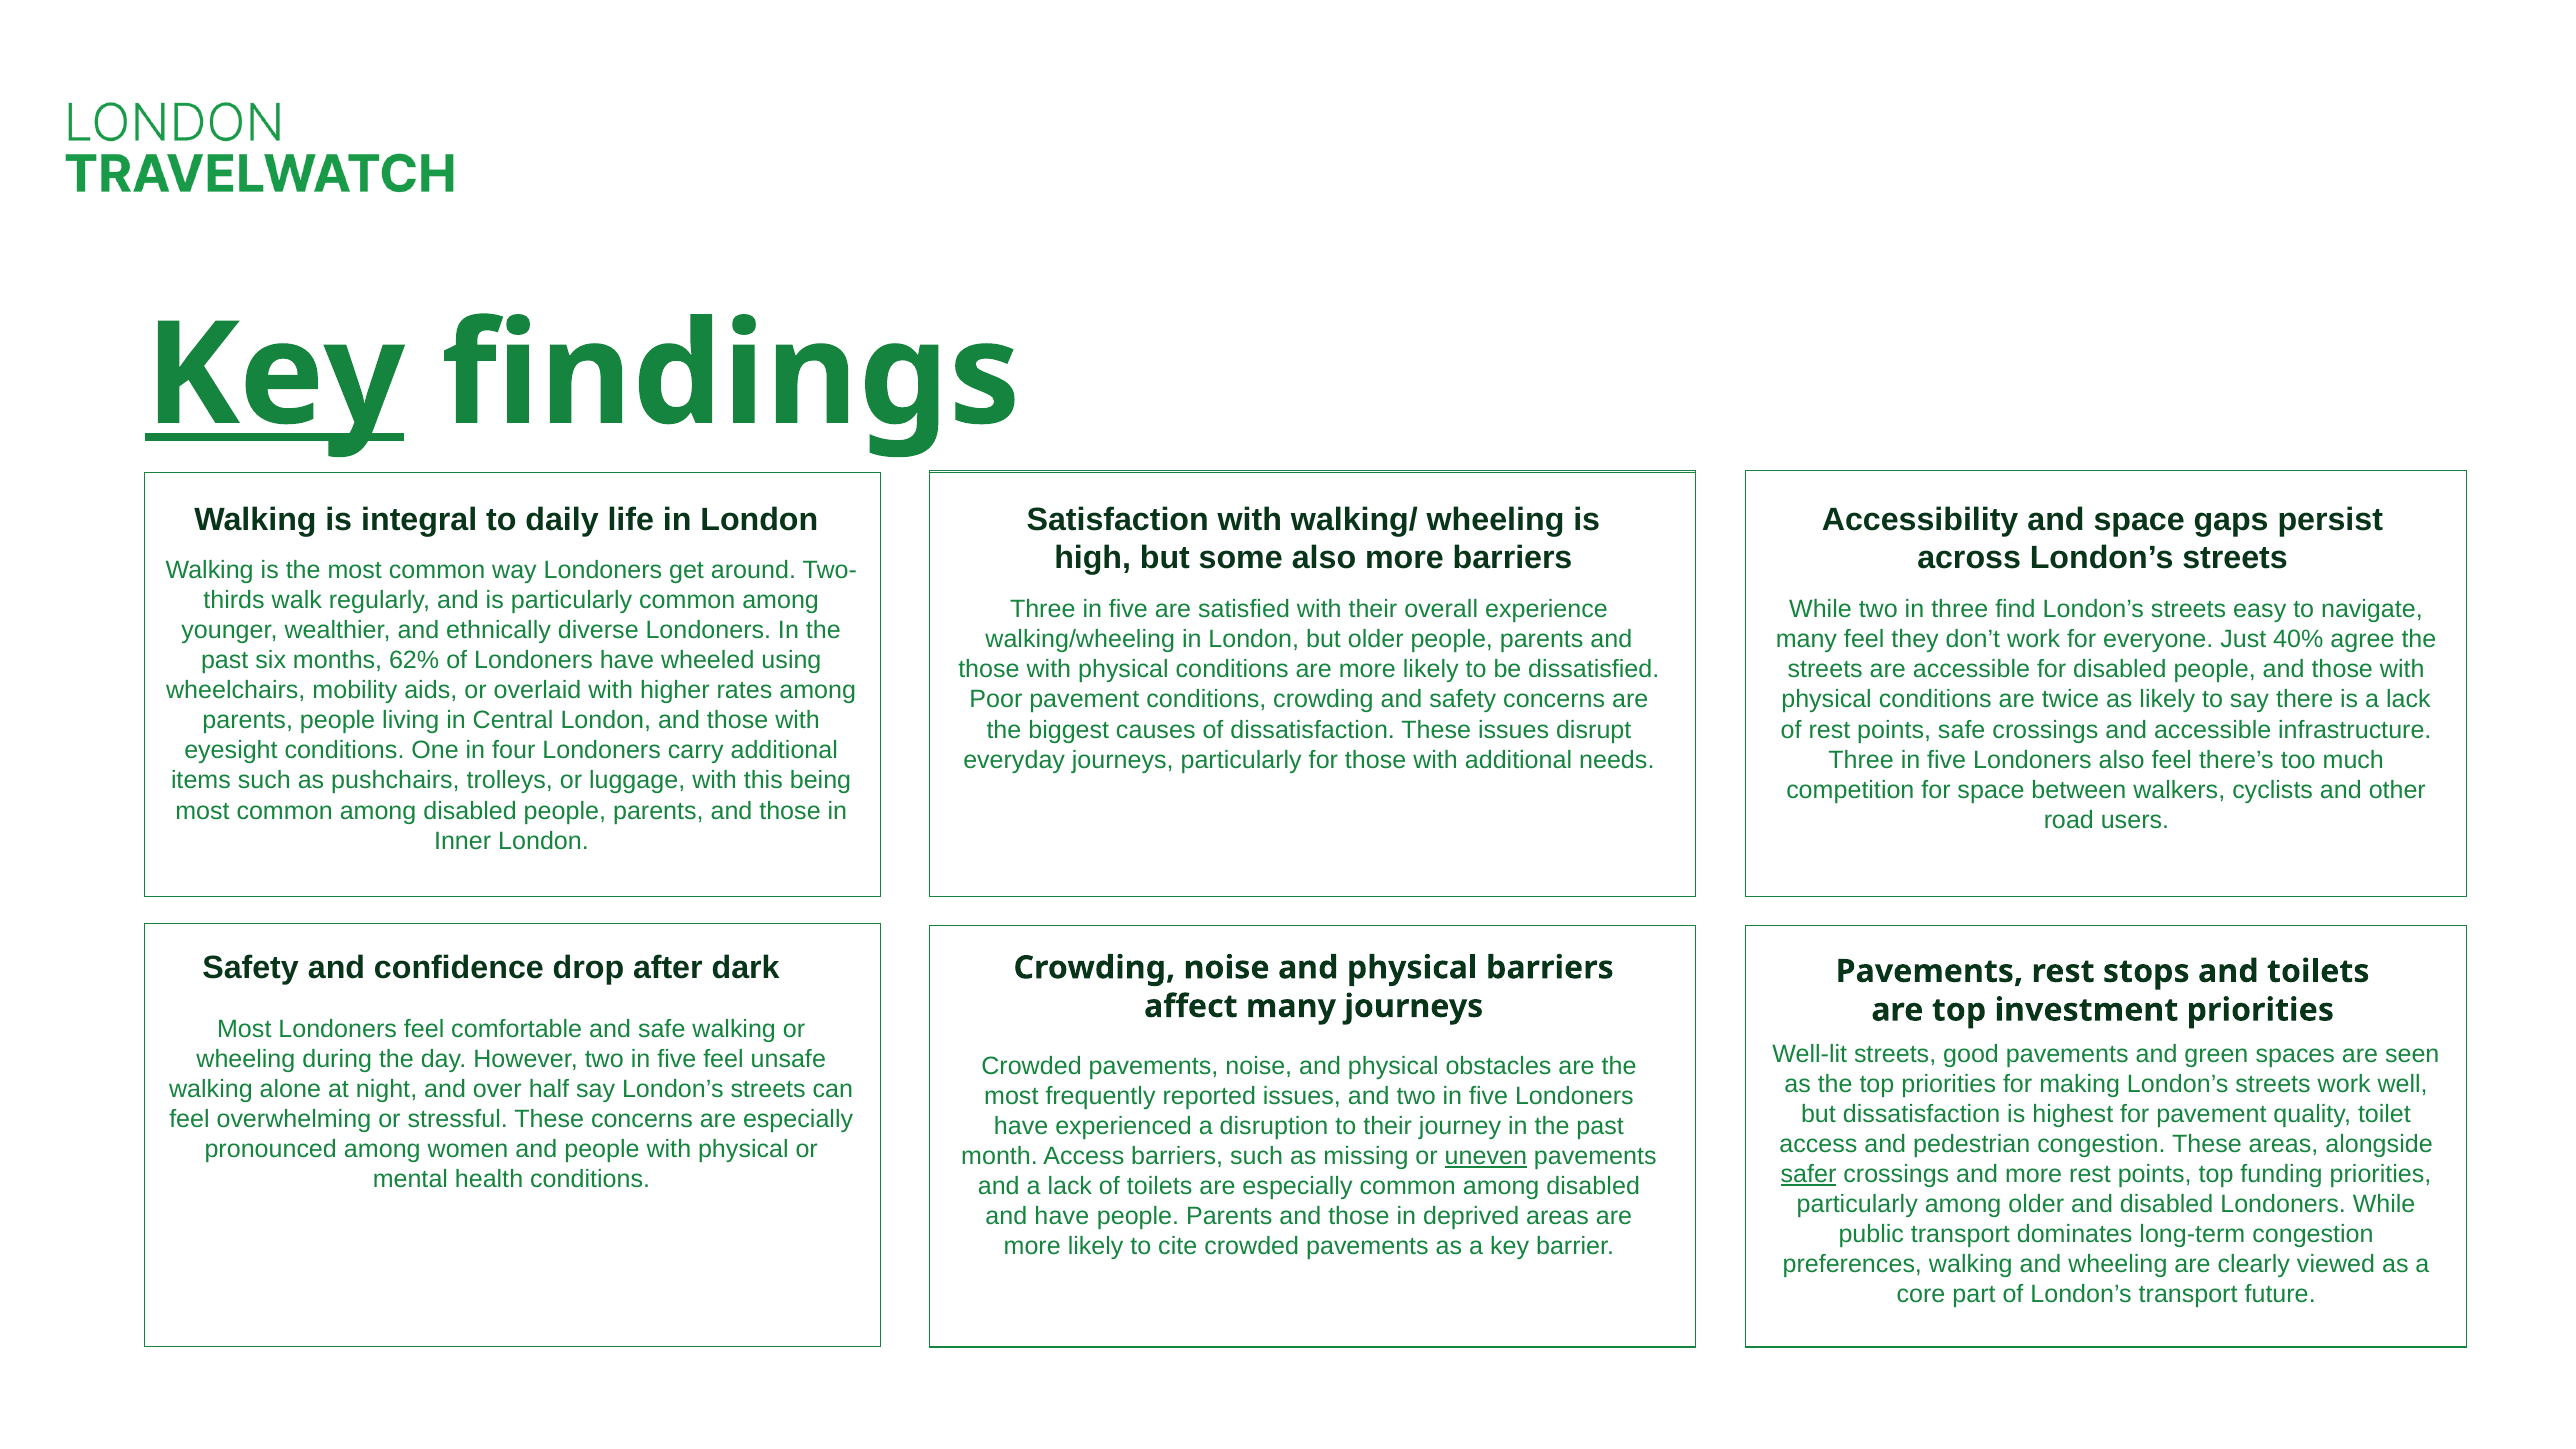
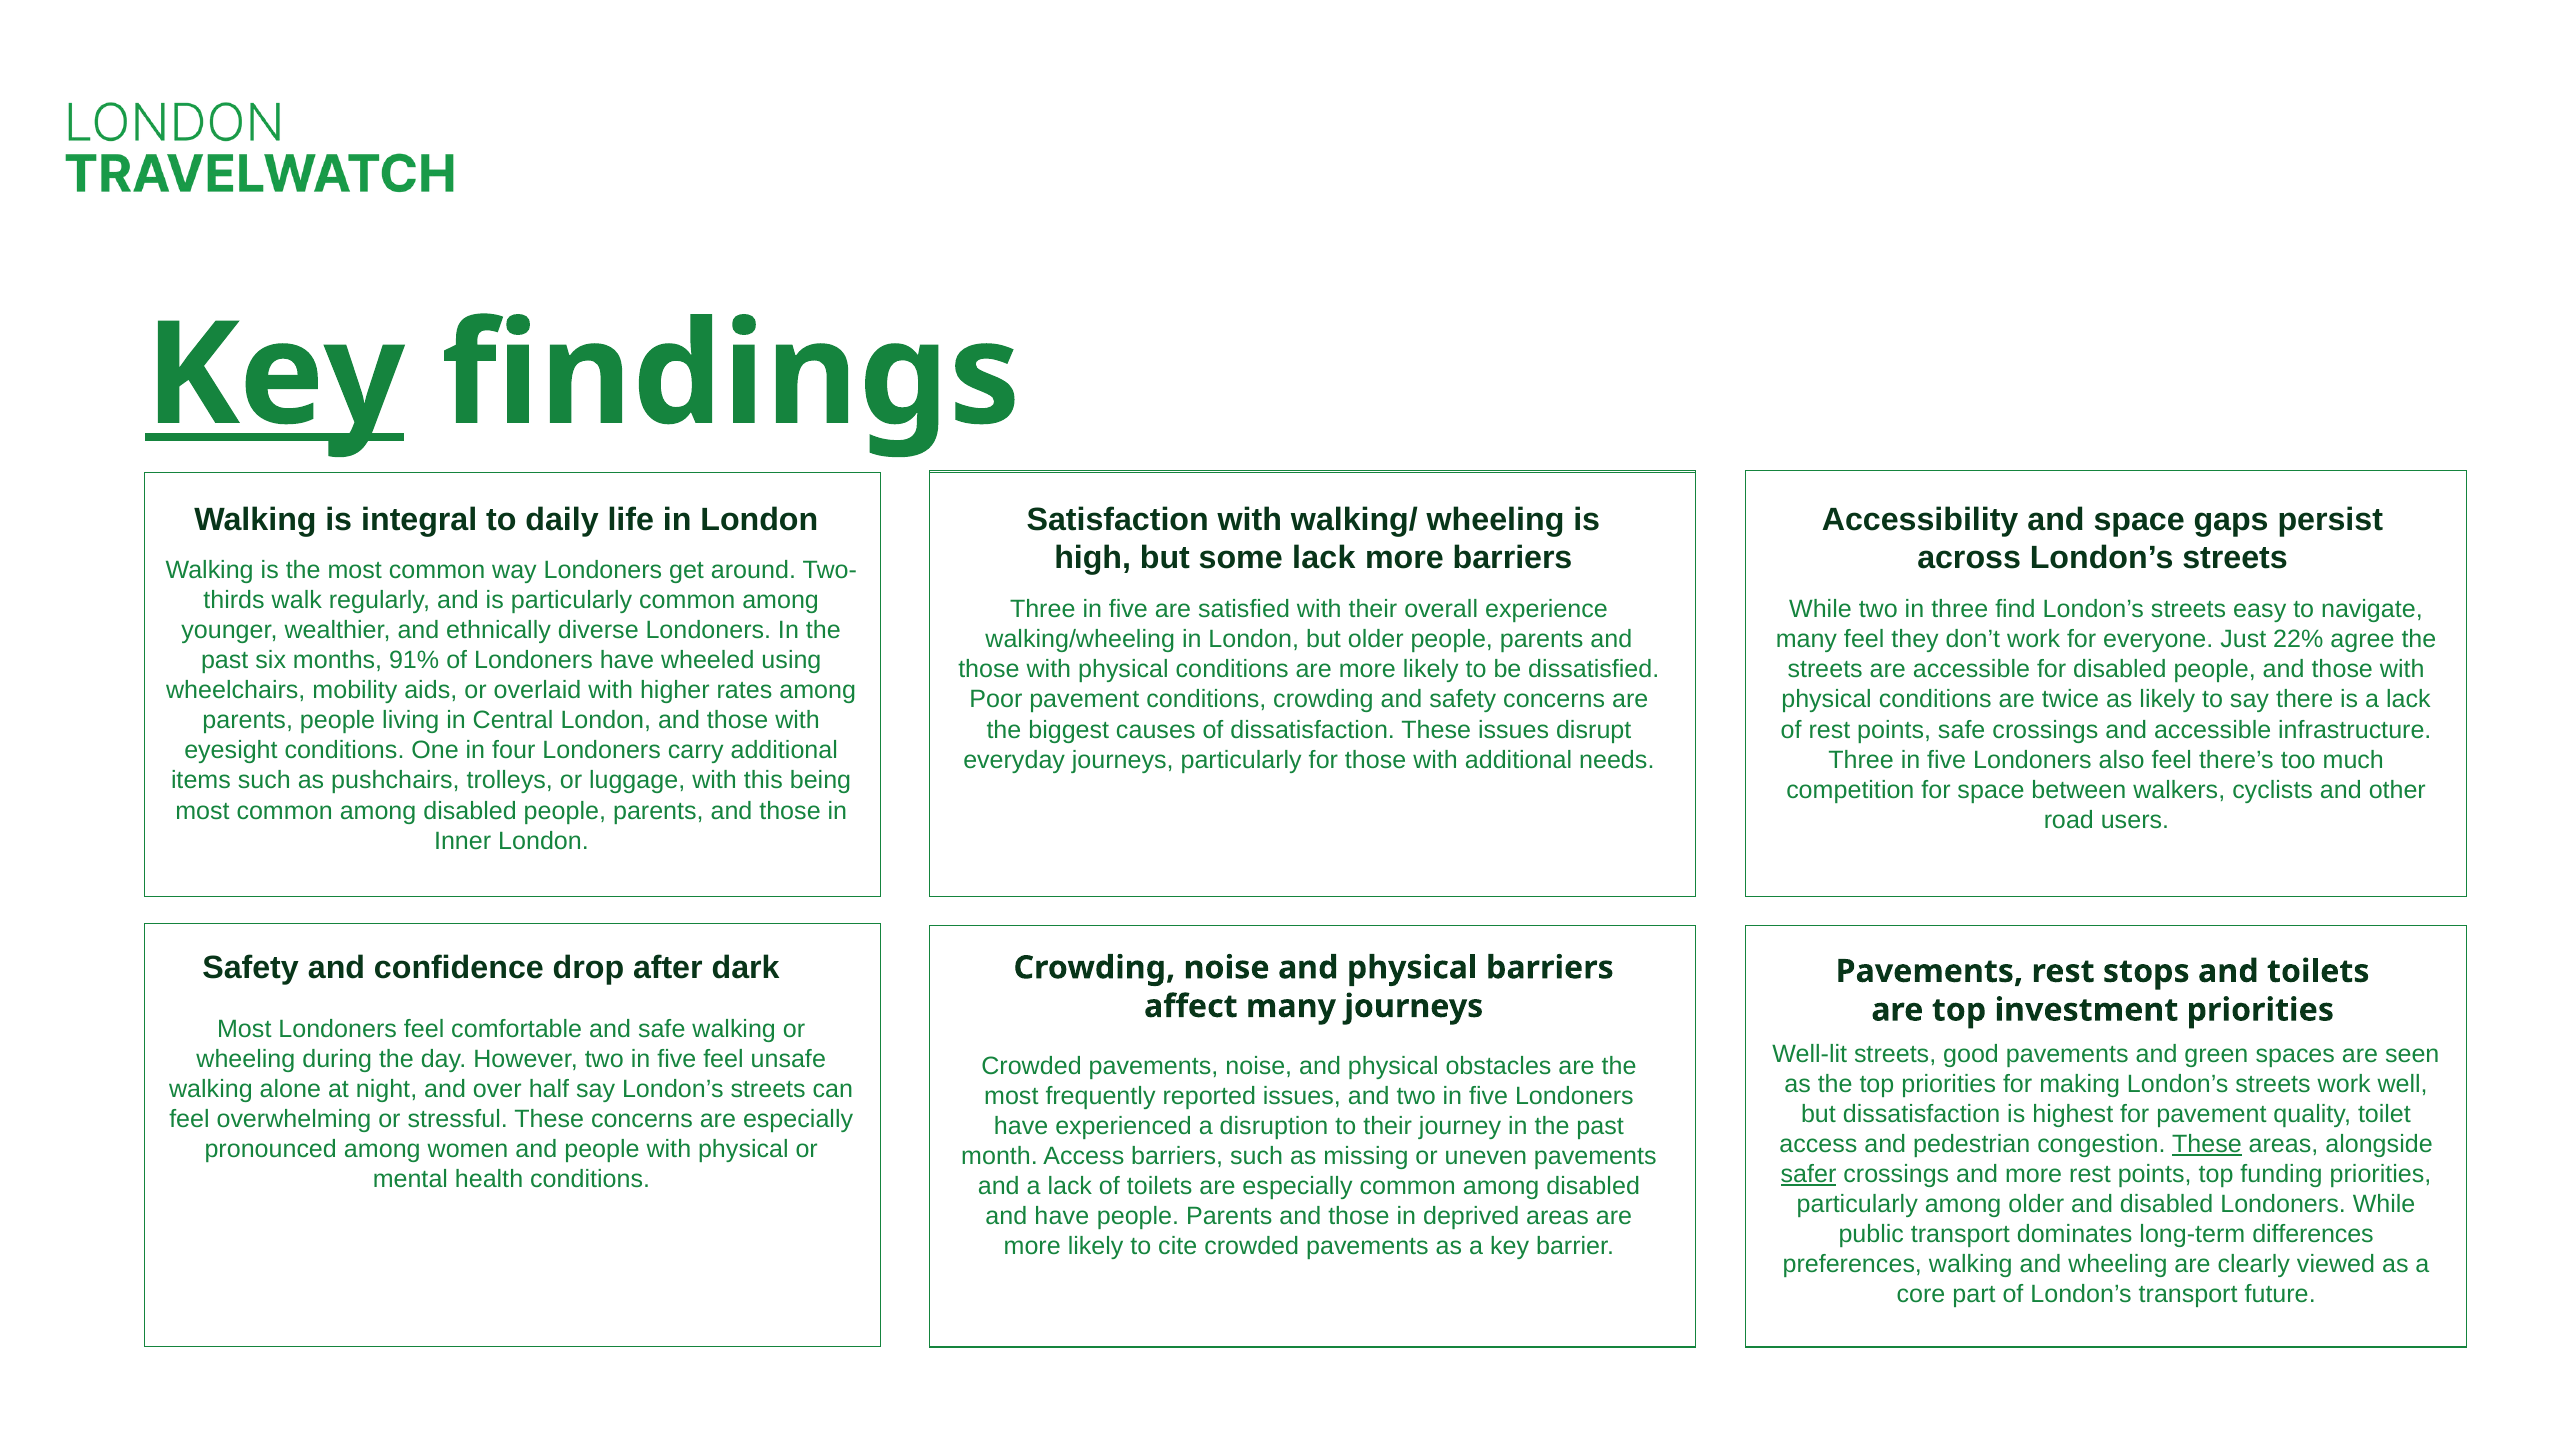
some also: also -> lack
40%: 40% -> 22%
62%: 62% -> 91%
These at (2207, 1144) underline: none -> present
uneven underline: present -> none
long-term congestion: congestion -> differences
